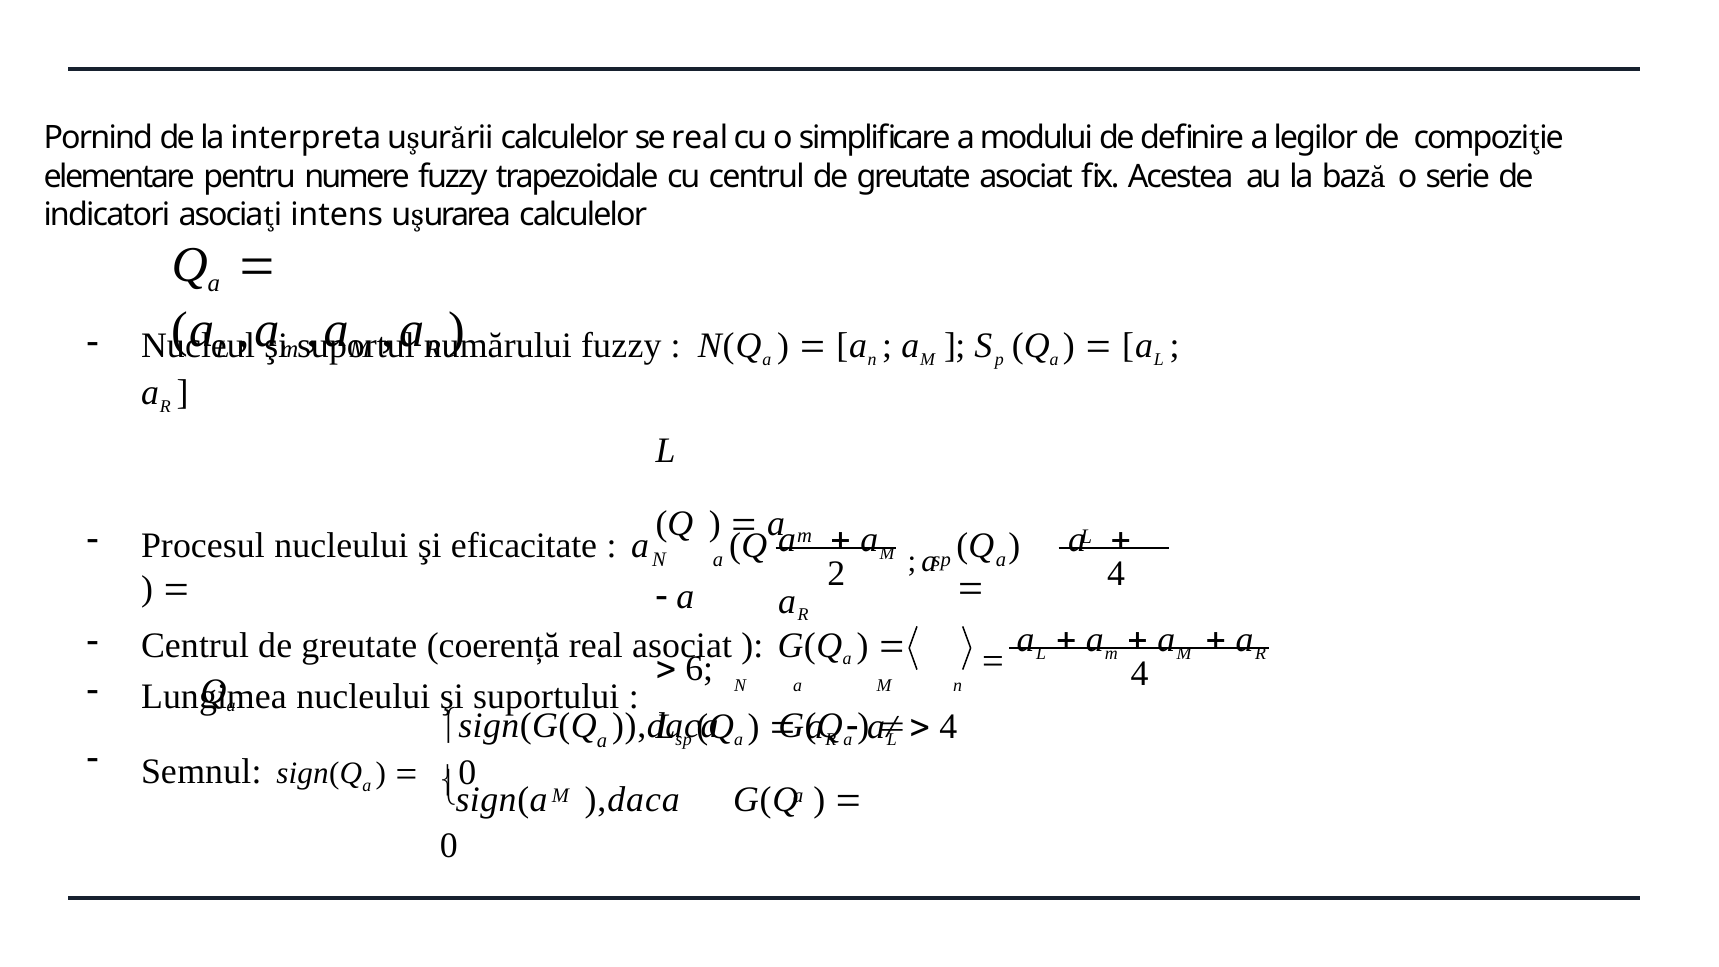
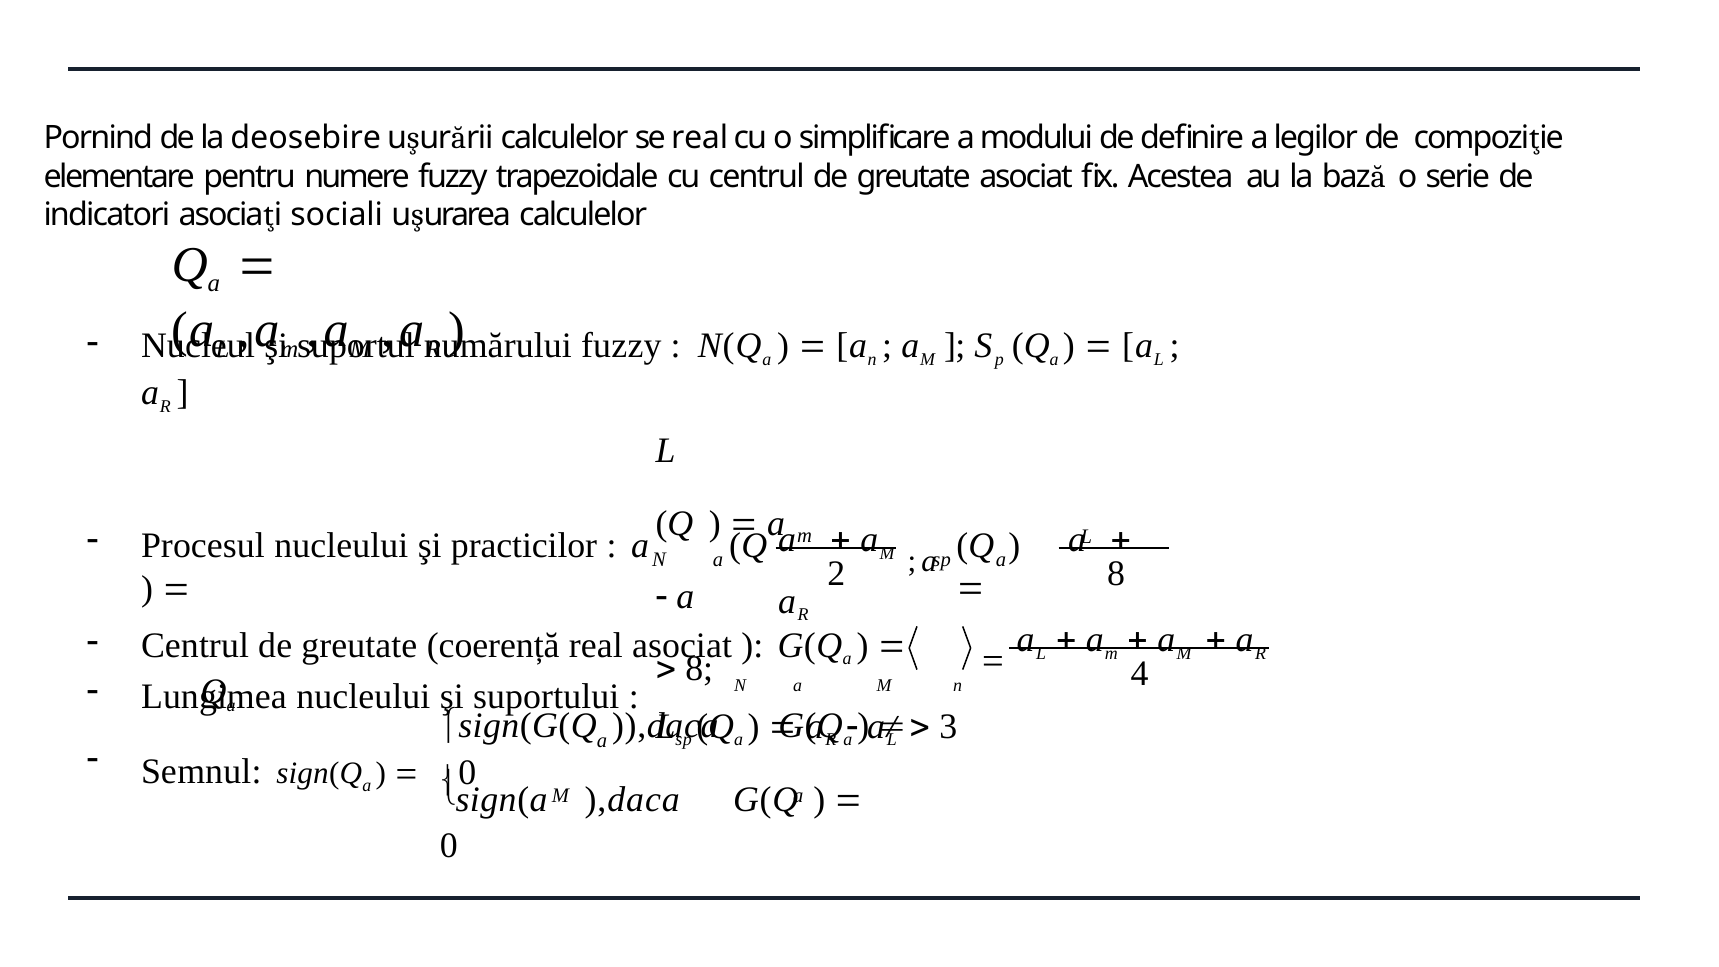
interpreta: interpreta -> deosebire
intens: intens -> sociali
eficacitate: eficacitate -> practicilor
2 4: 4 -> 8
6 at (699, 669): 6 -> 8
4 at (948, 727): 4 -> 3
